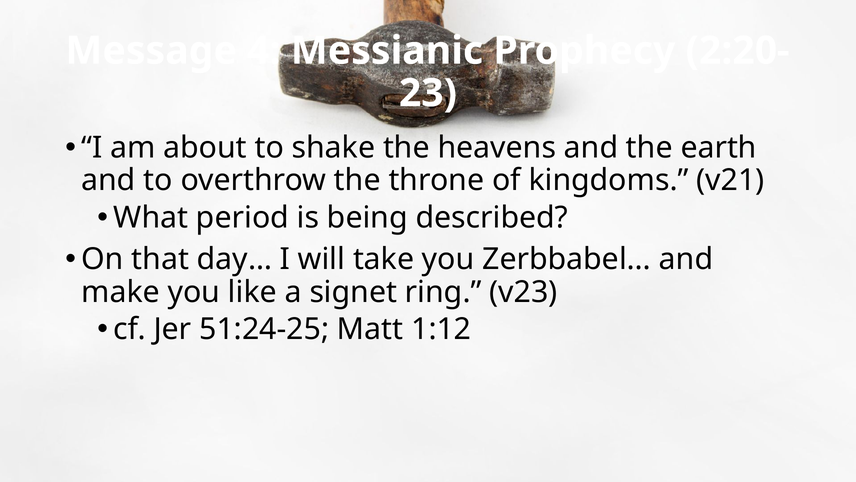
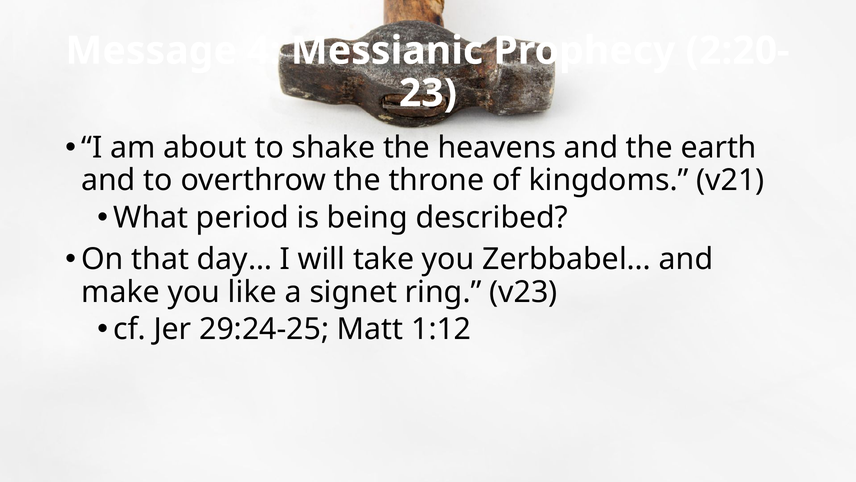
51:24-25: 51:24-25 -> 29:24-25
